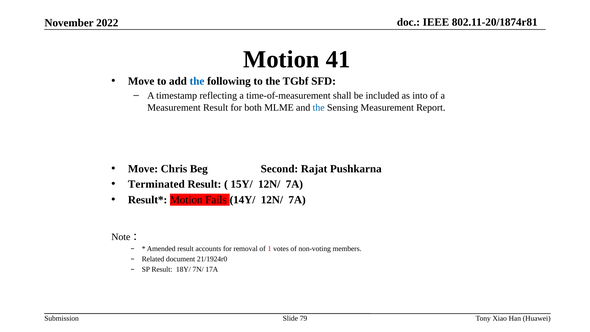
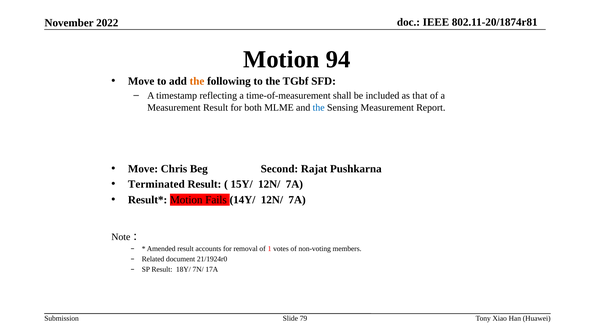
41: 41 -> 94
the at (197, 81) colour: blue -> orange
into: into -> that
